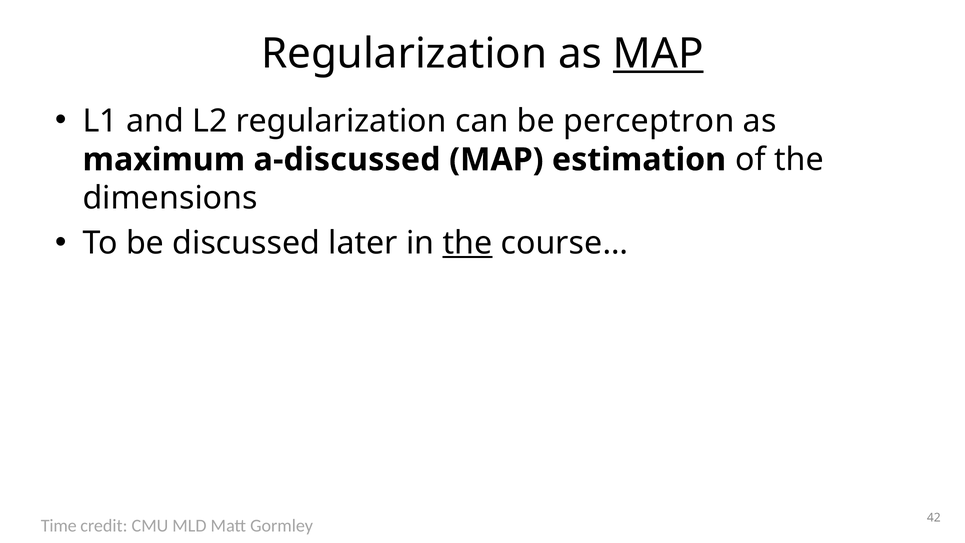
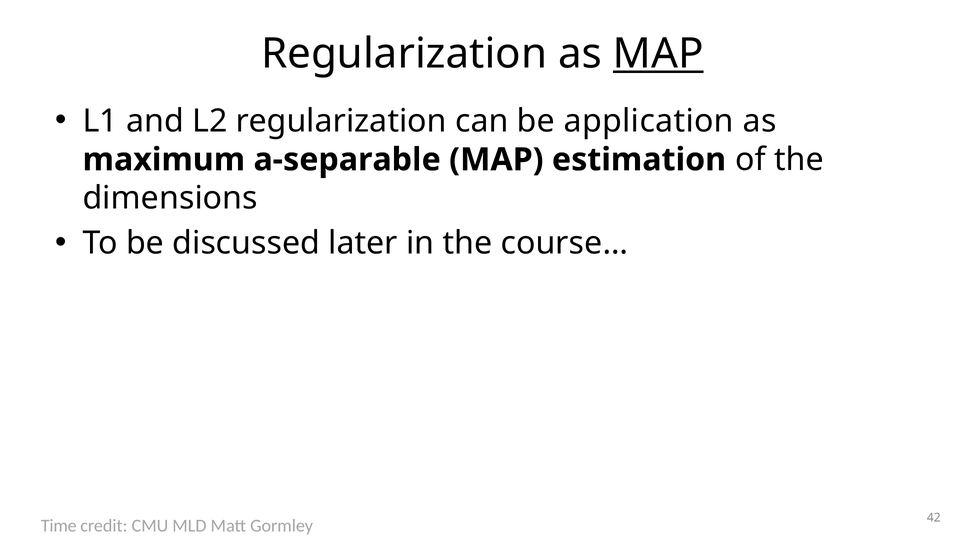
perceptron: perceptron -> application
a-discussed: a-discussed -> a-separable
the at (467, 243) underline: present -> none
